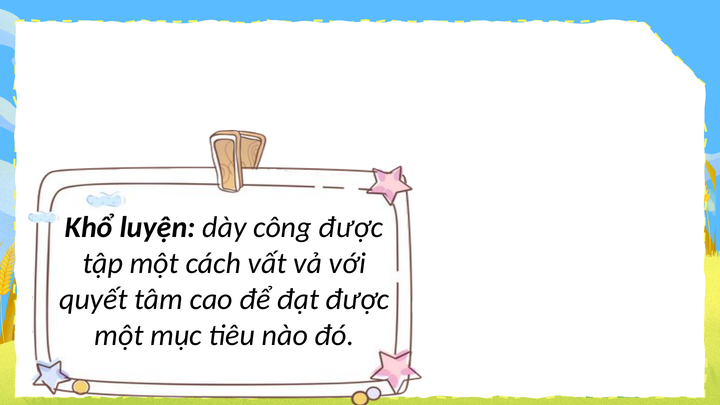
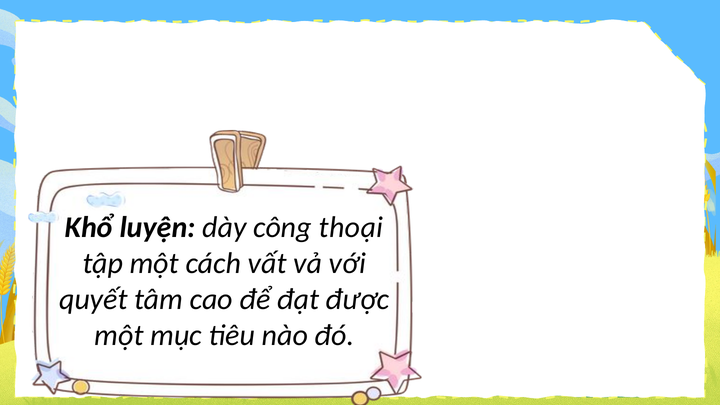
công được: được -> thoại
